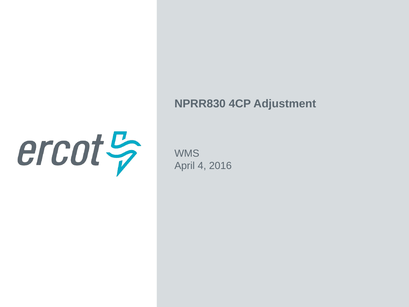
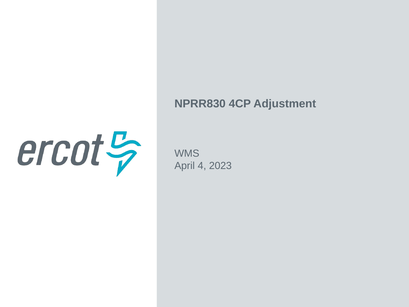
2016: 2016 -> 2023
